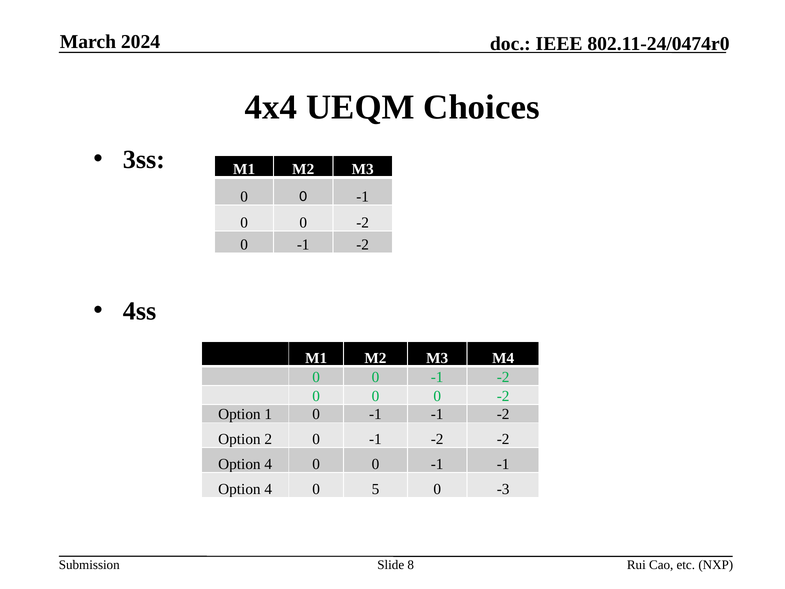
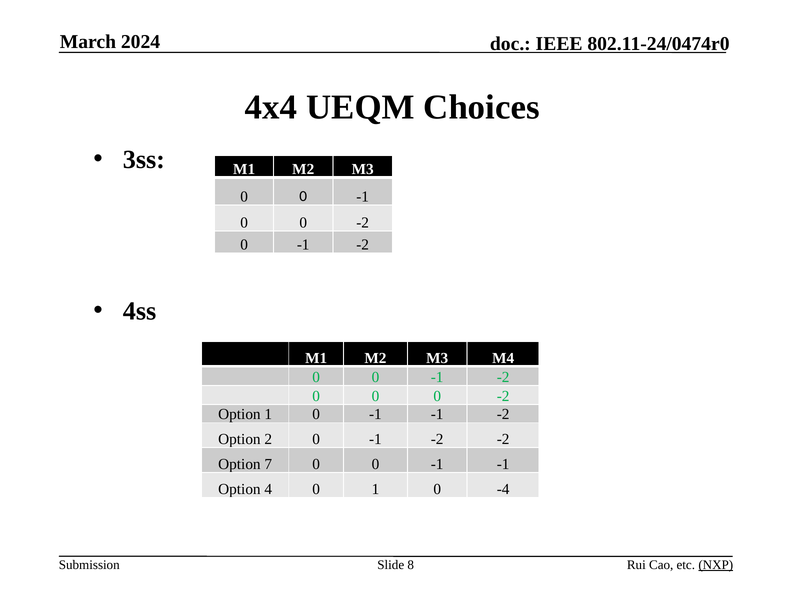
4 at (268, 464): 4 -> 7
0 5: 5 -> 1
-3: -3 -> -4
NXP underline: none -> present
